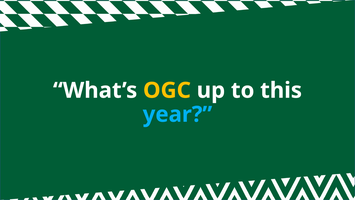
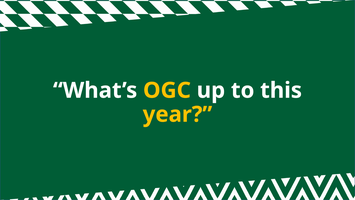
year colour: light blue -> yellow
